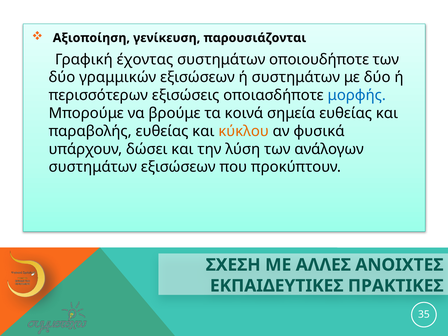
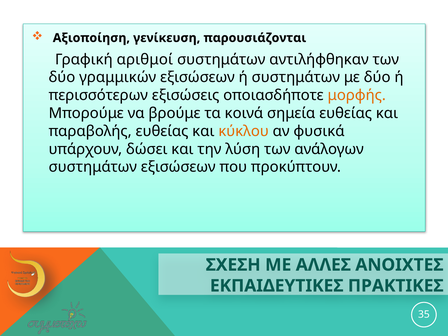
έχοντας: έχοντας -> αριθμοί
οποιουδήποτε: οποιουδήποτε -> αντιλήφθηκαν
μορφής colour: blue -> orange
